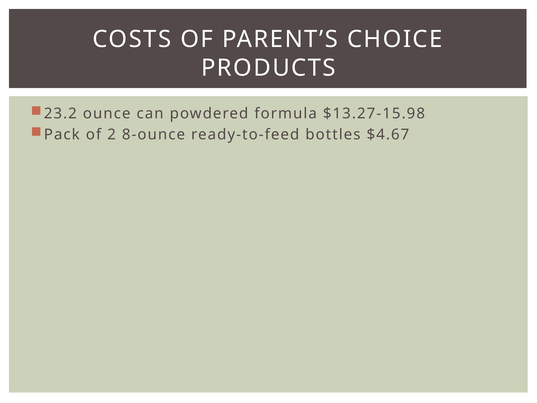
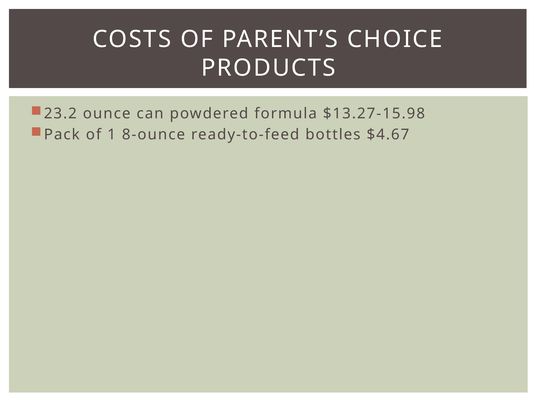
2: 2 -> 1
